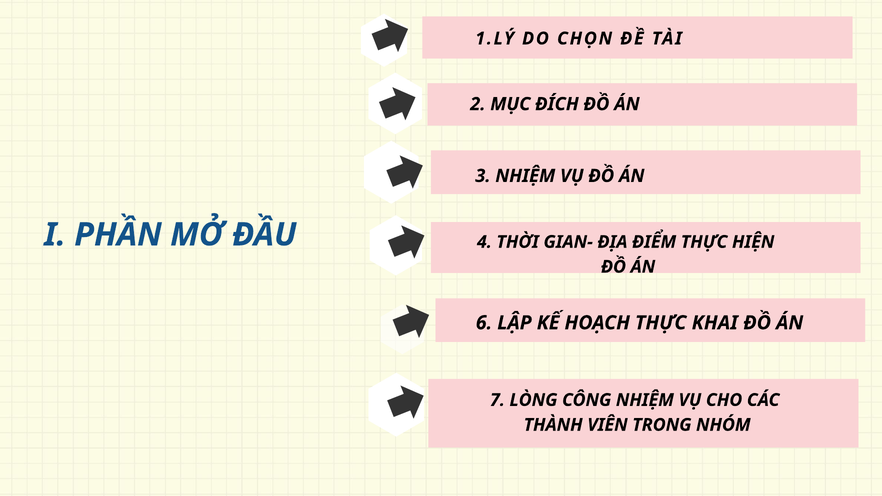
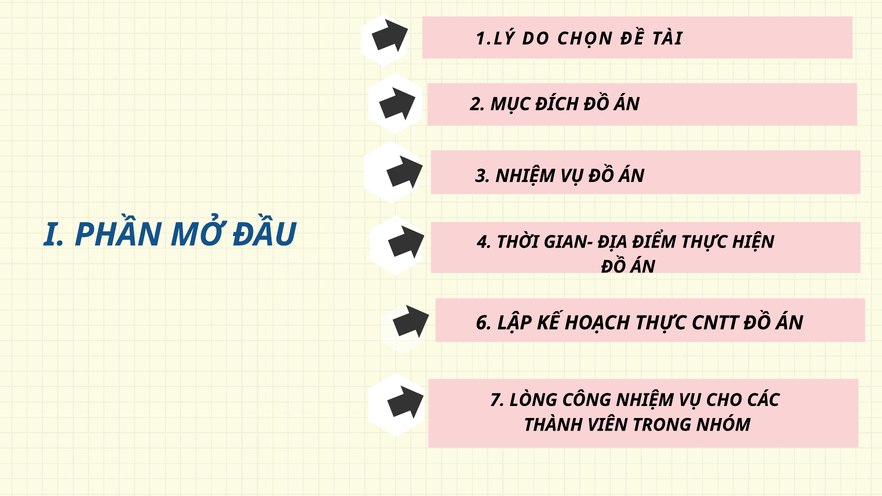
KHAI: KHAI -> CNTT
